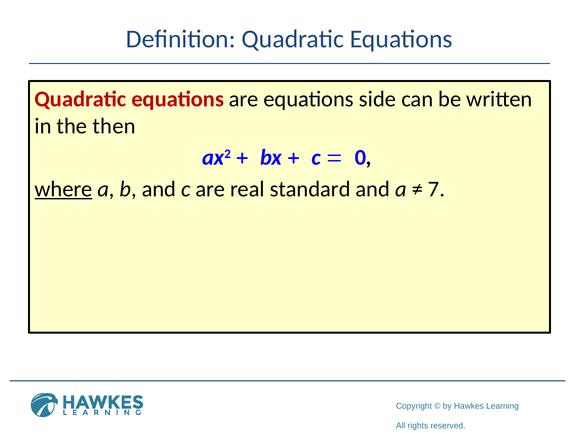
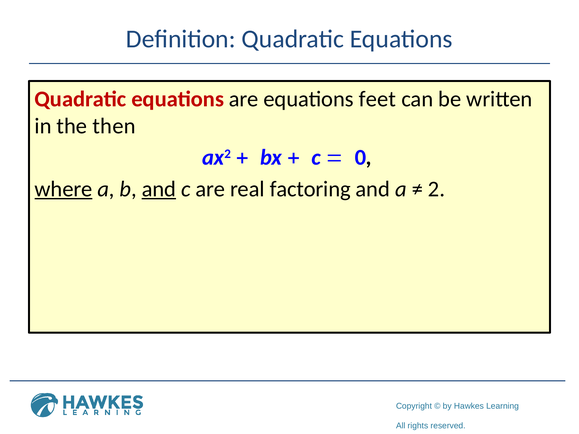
side: side -> feet
and at (159, 189) underline: none -> present
standard: standard -> factoring
7: 7 -> 2
